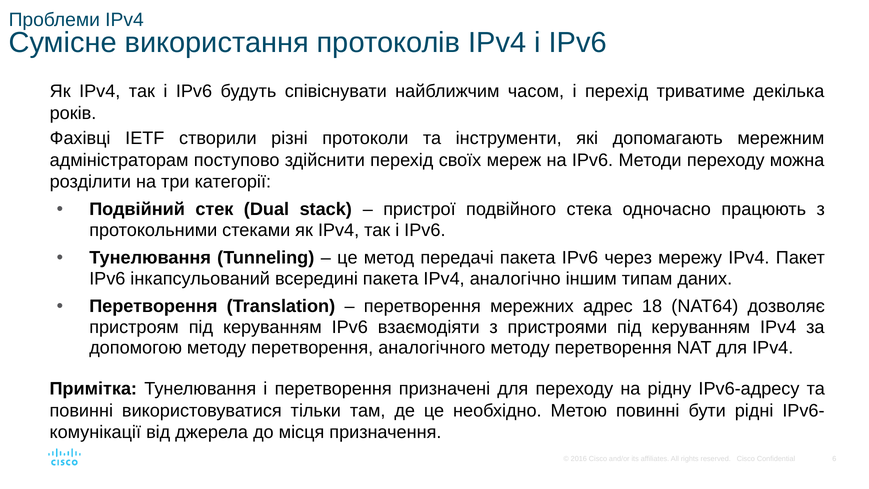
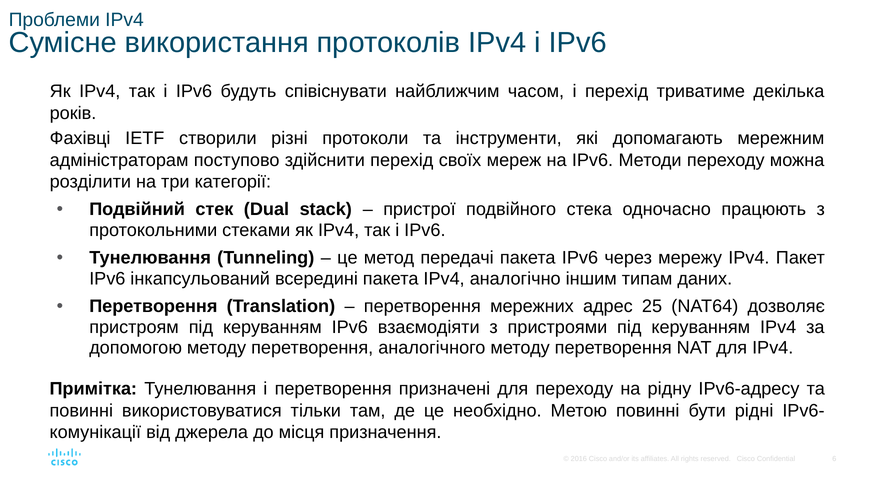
18: 18 -> 25
